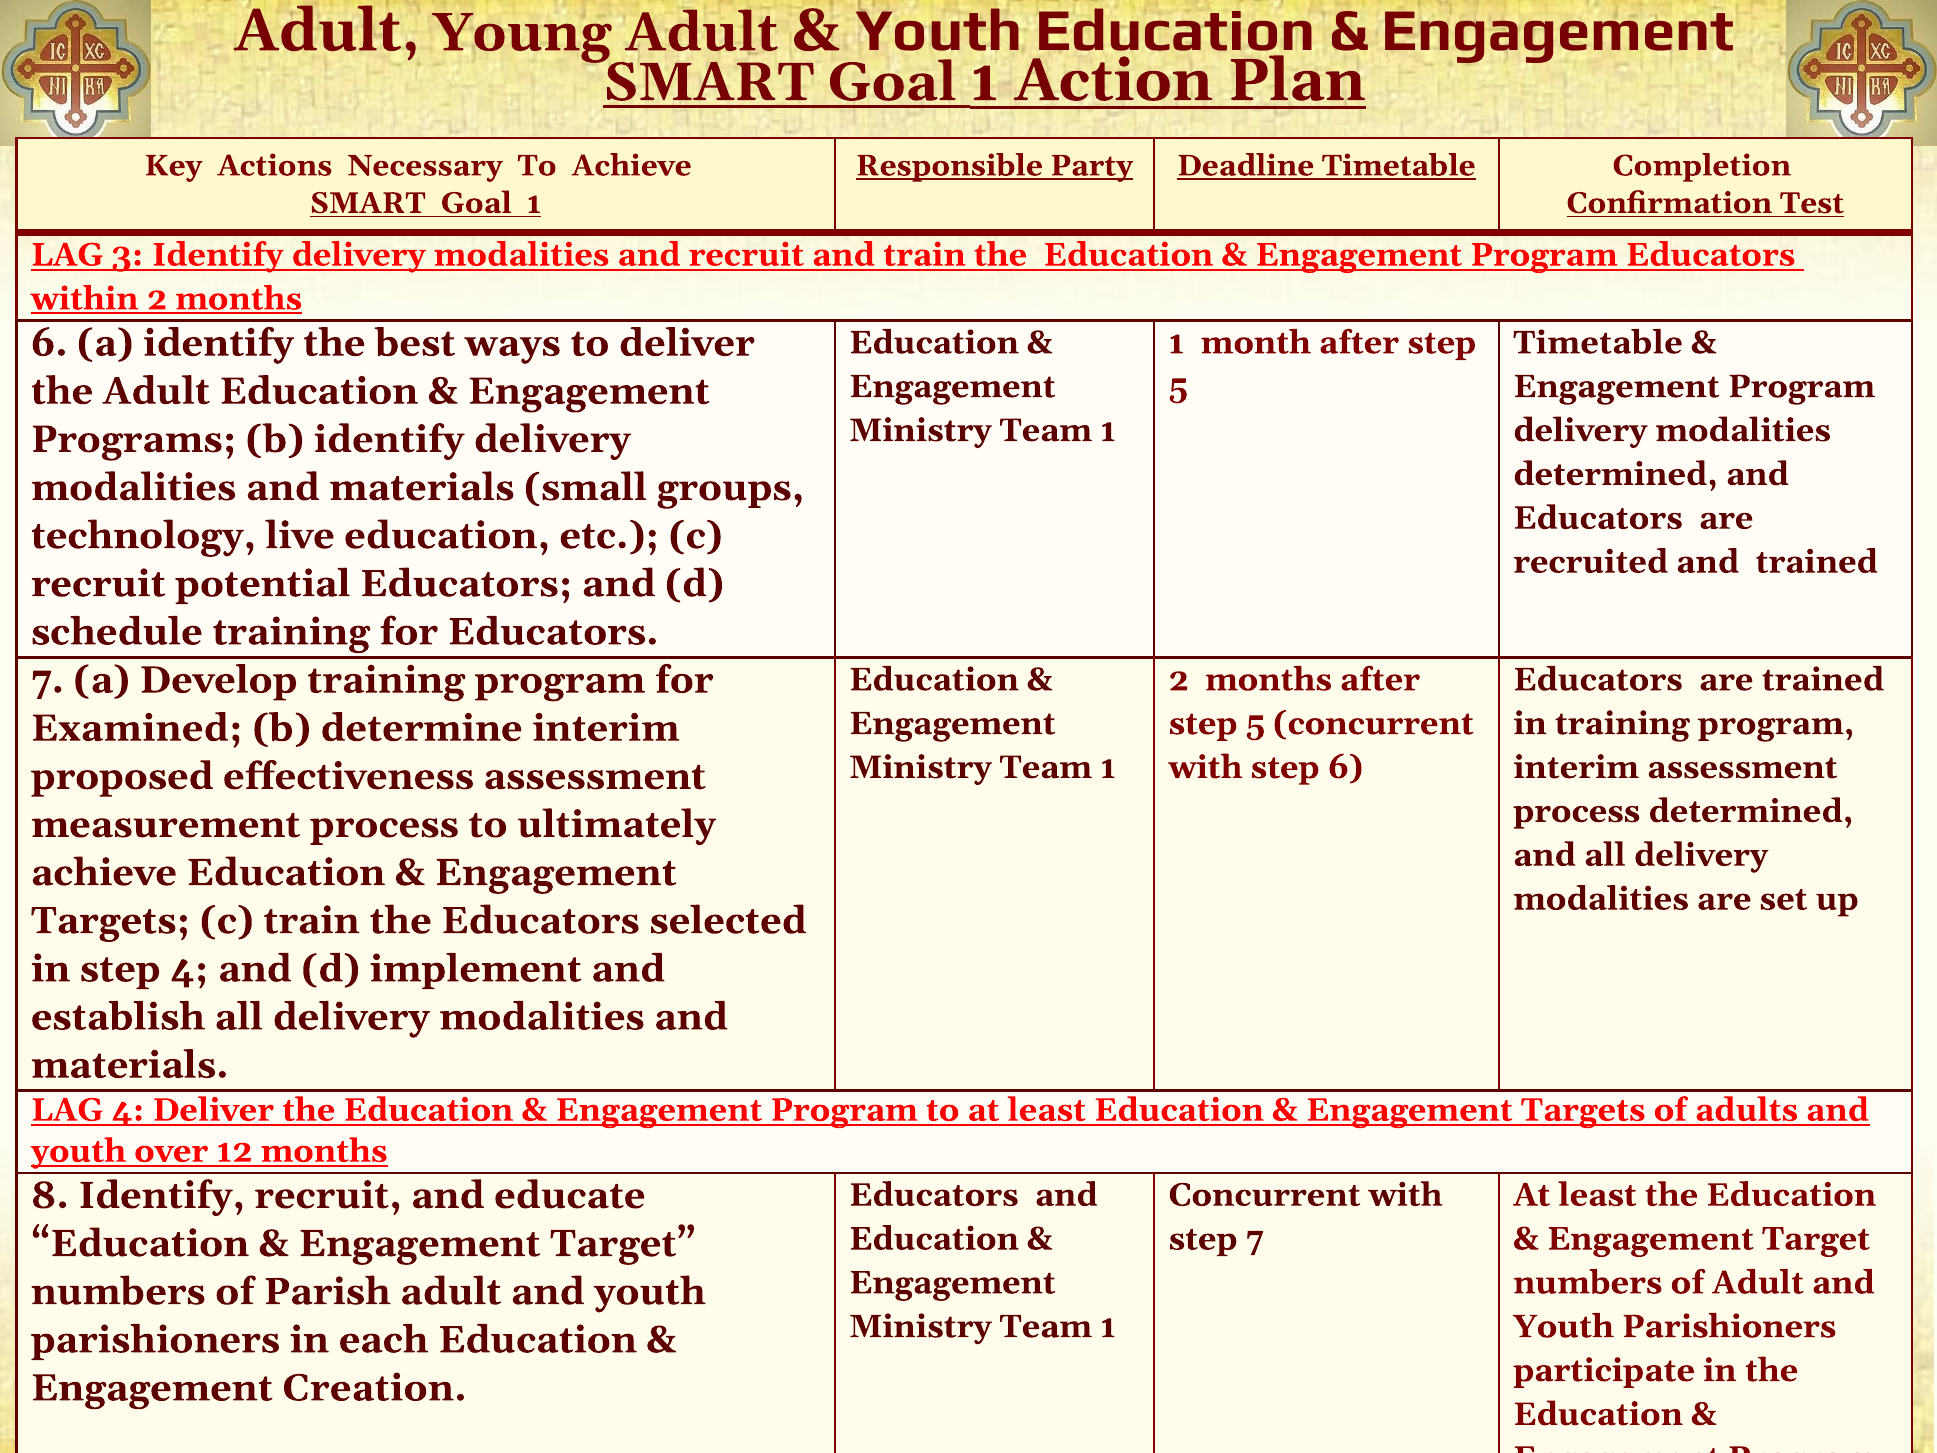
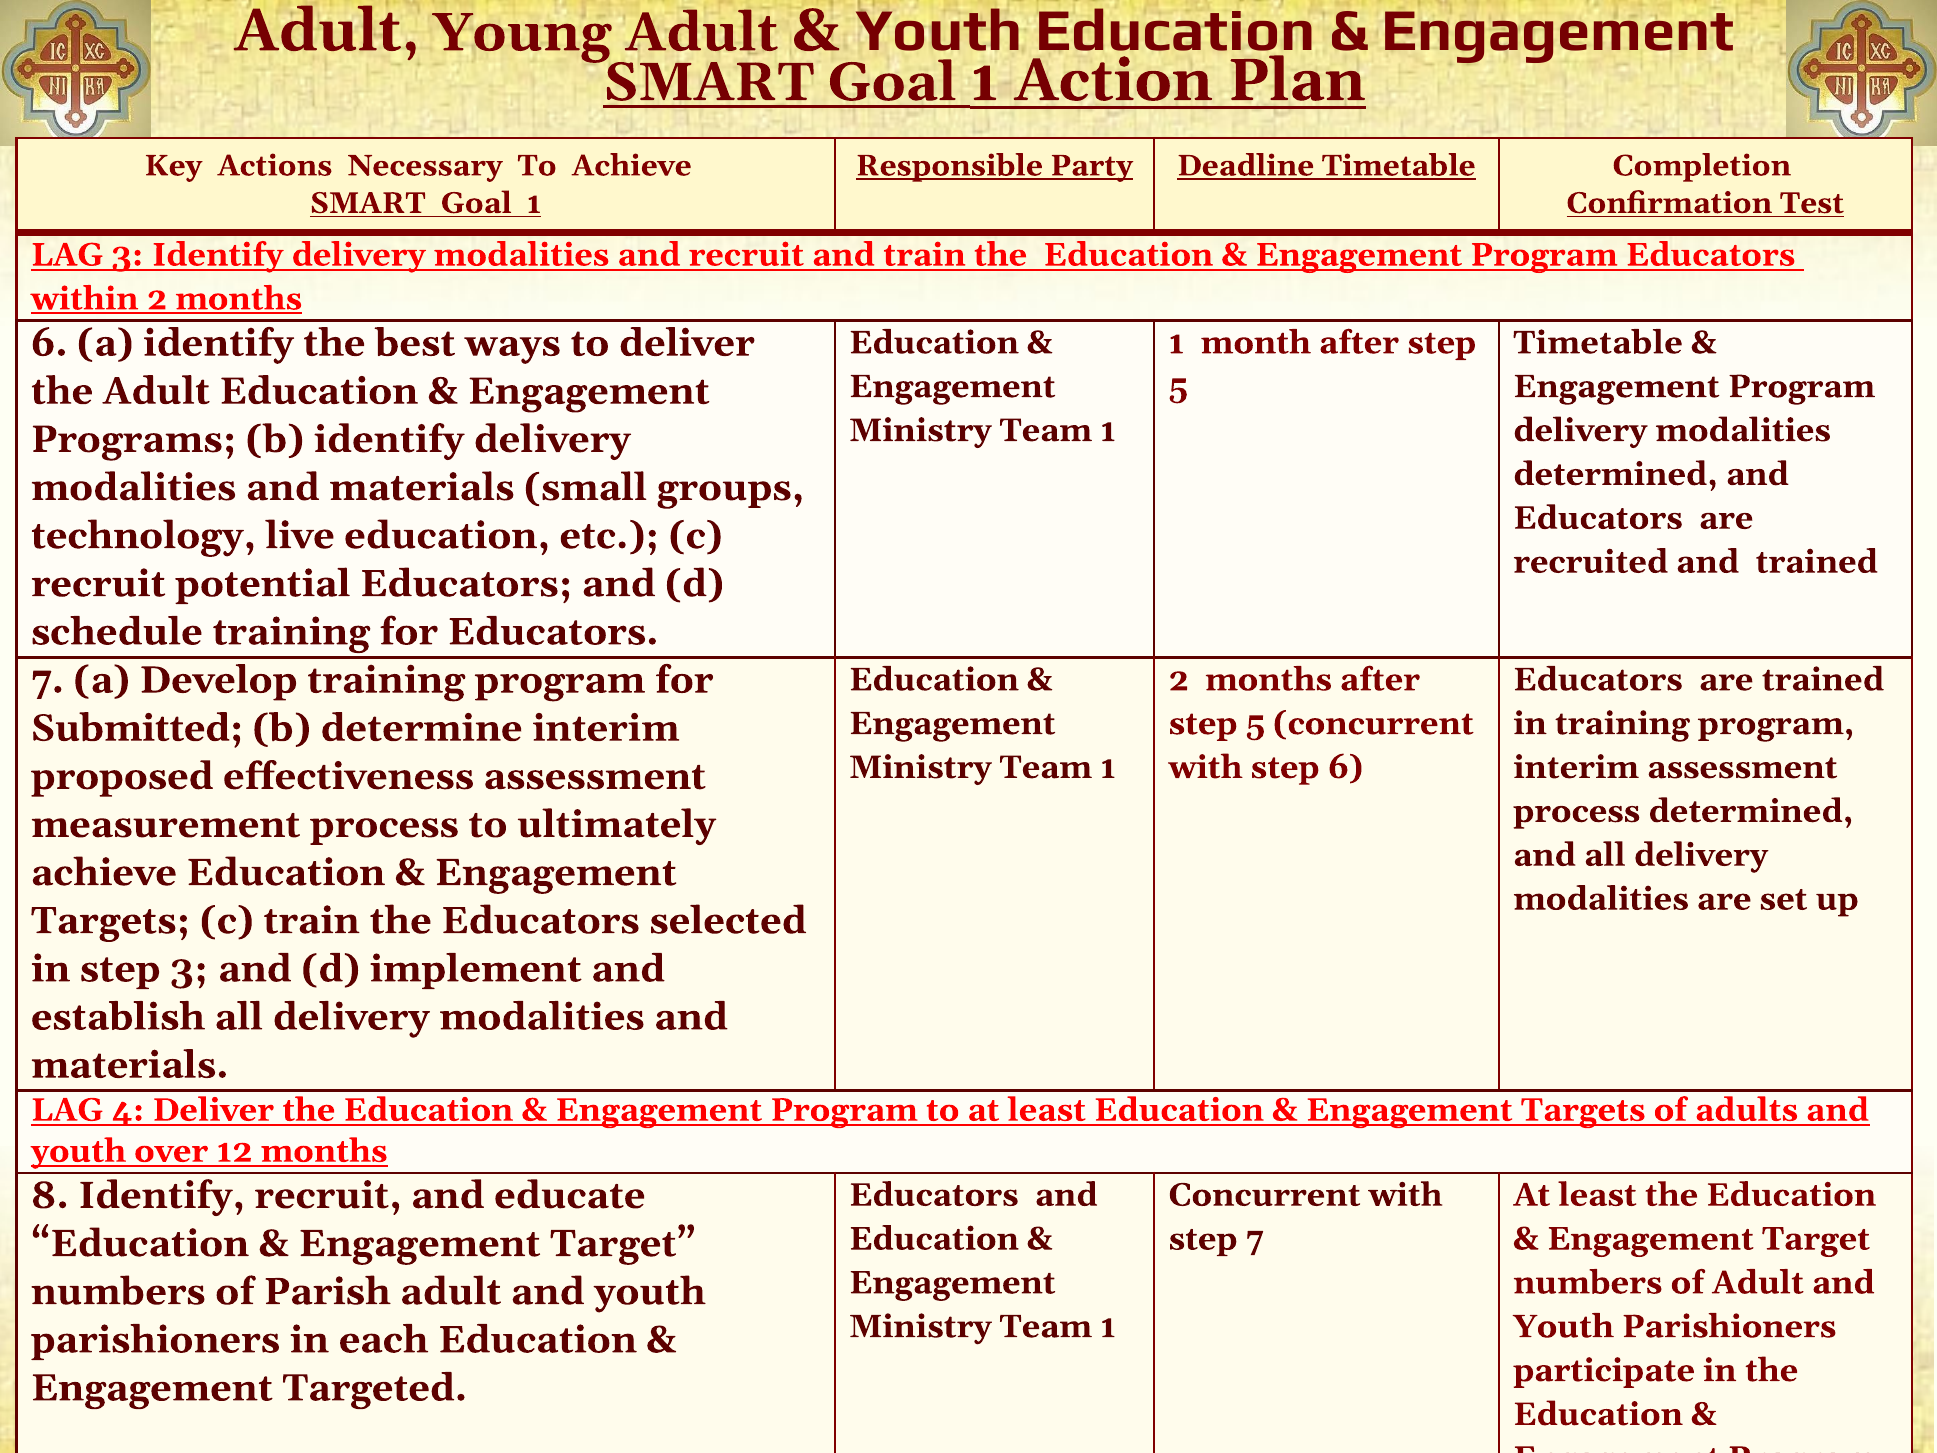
Examined: Examined -> Submitted
step 4: 4 -> 3
Creation: Creation -> Targeted
